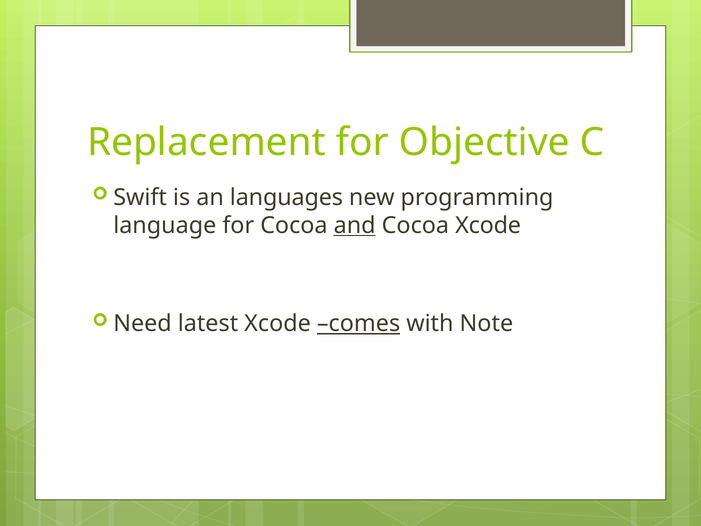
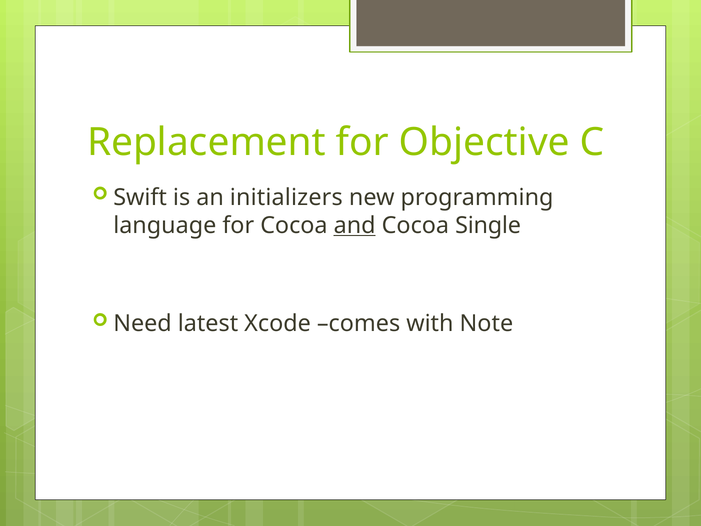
languages: languages -> initializers
Cocoa Xcode: Xcode -> Single
comes underline: present -> none
